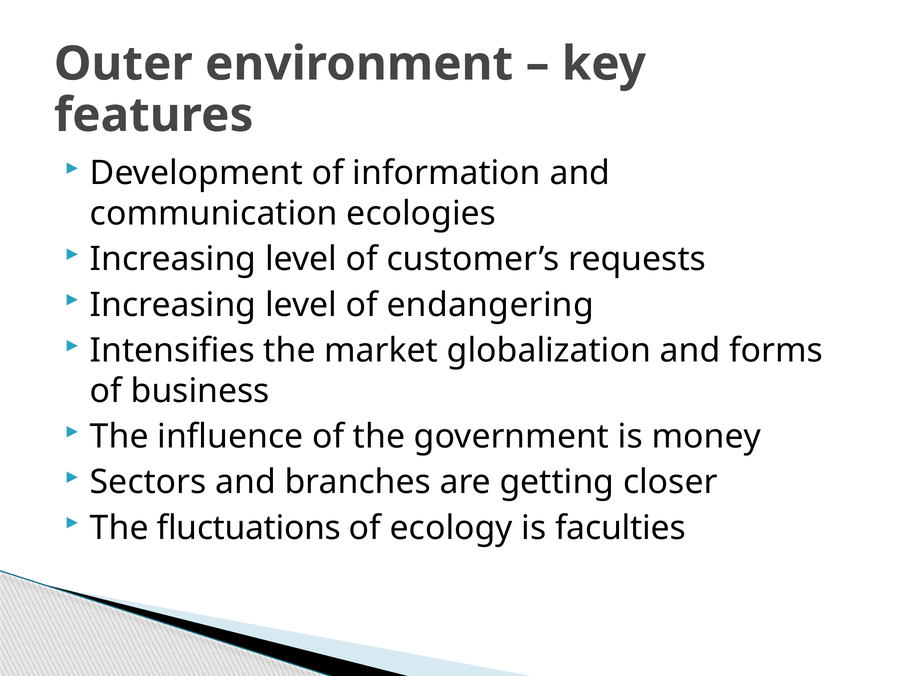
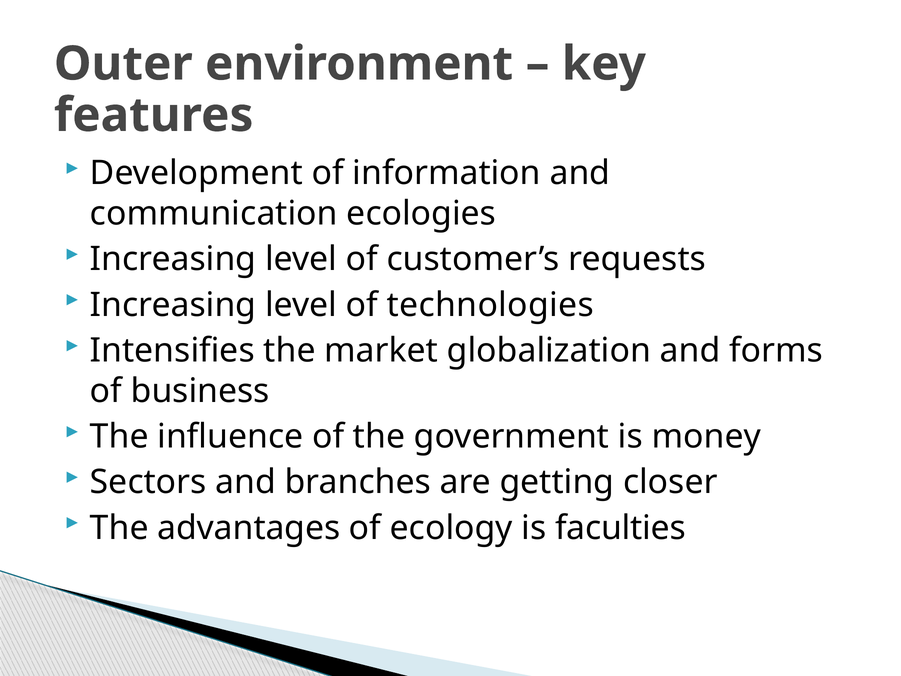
endangering: endangering -> technologies
fluctuations: fluctuations -> advantages
